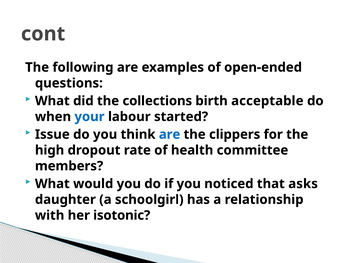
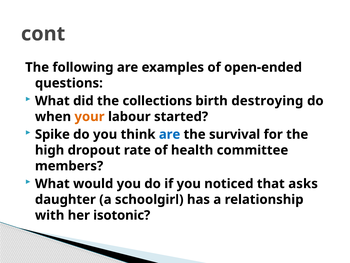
acceptable: acceptable -> destroying
your colour: blue -> orange
Issue: Issue -> Spike
clippers: clippers -> survival
